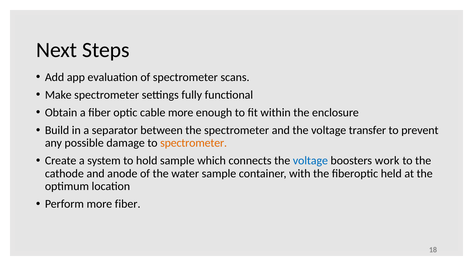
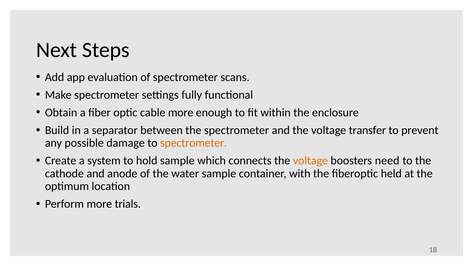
voltage at (310, 161) colour: blue -> orange
work: work -> need
more fiber: fiber -> trials
